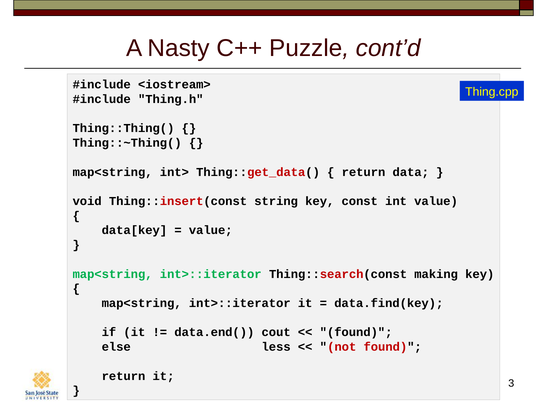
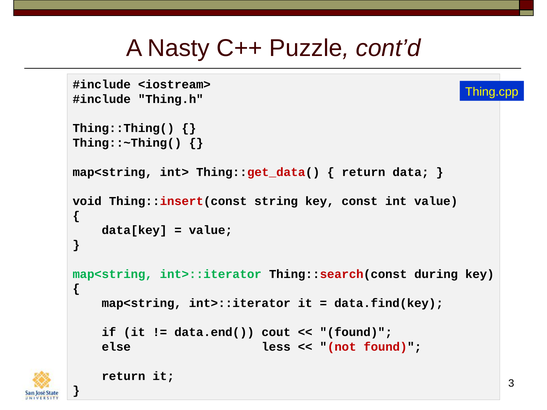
making: making -> during
